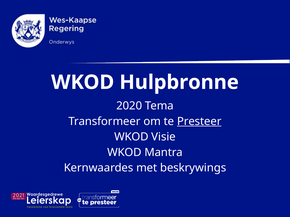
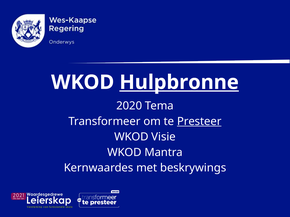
Hulpbronne underline: none -> present
